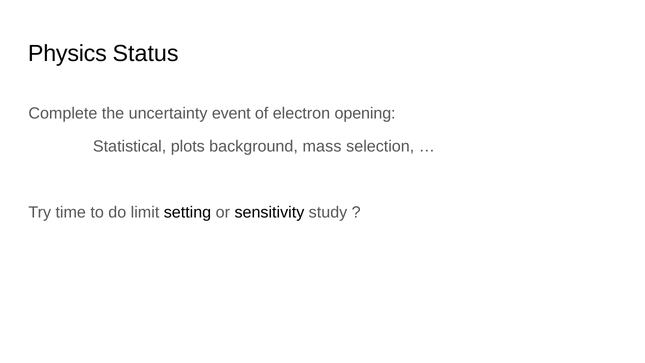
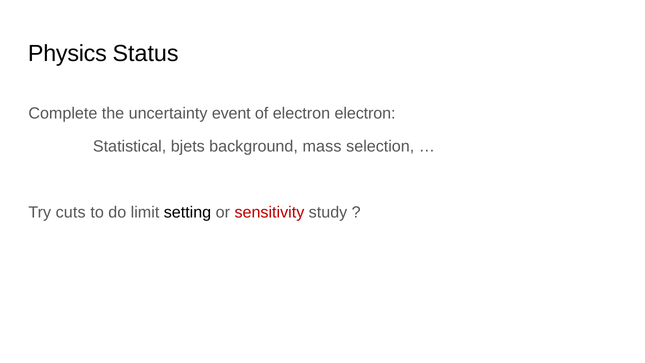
electron opening: opening -> electron
plots: plots -> bjets
time: time -> cuts
sensitivity colour: black -> red
